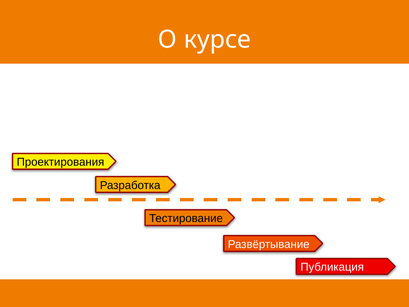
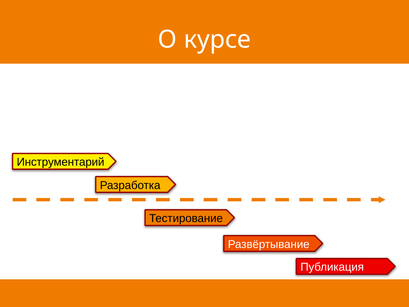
Проектирования: Проектирования -> Инструментарий
